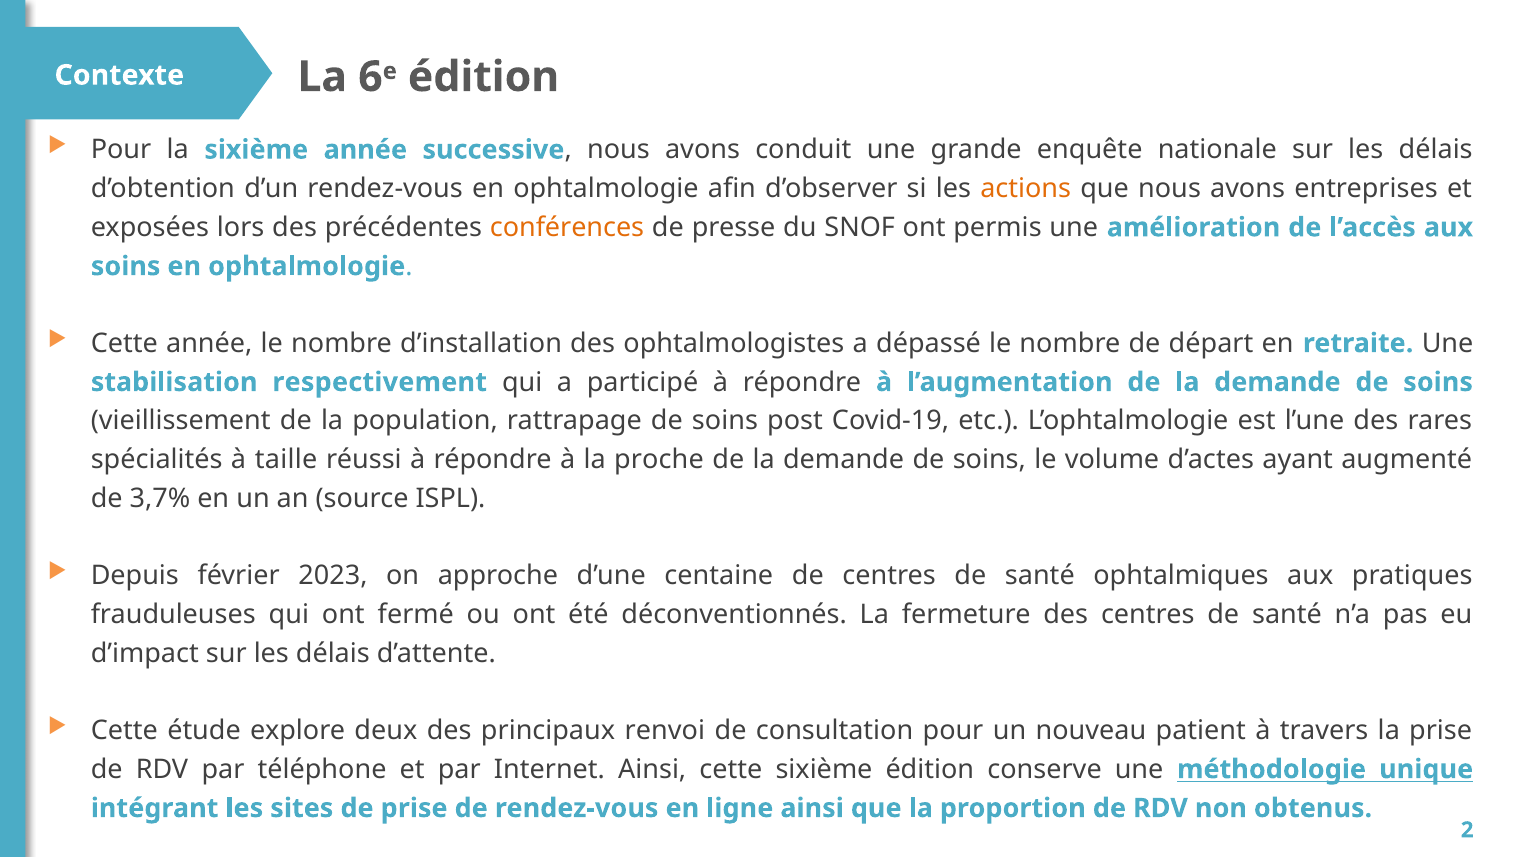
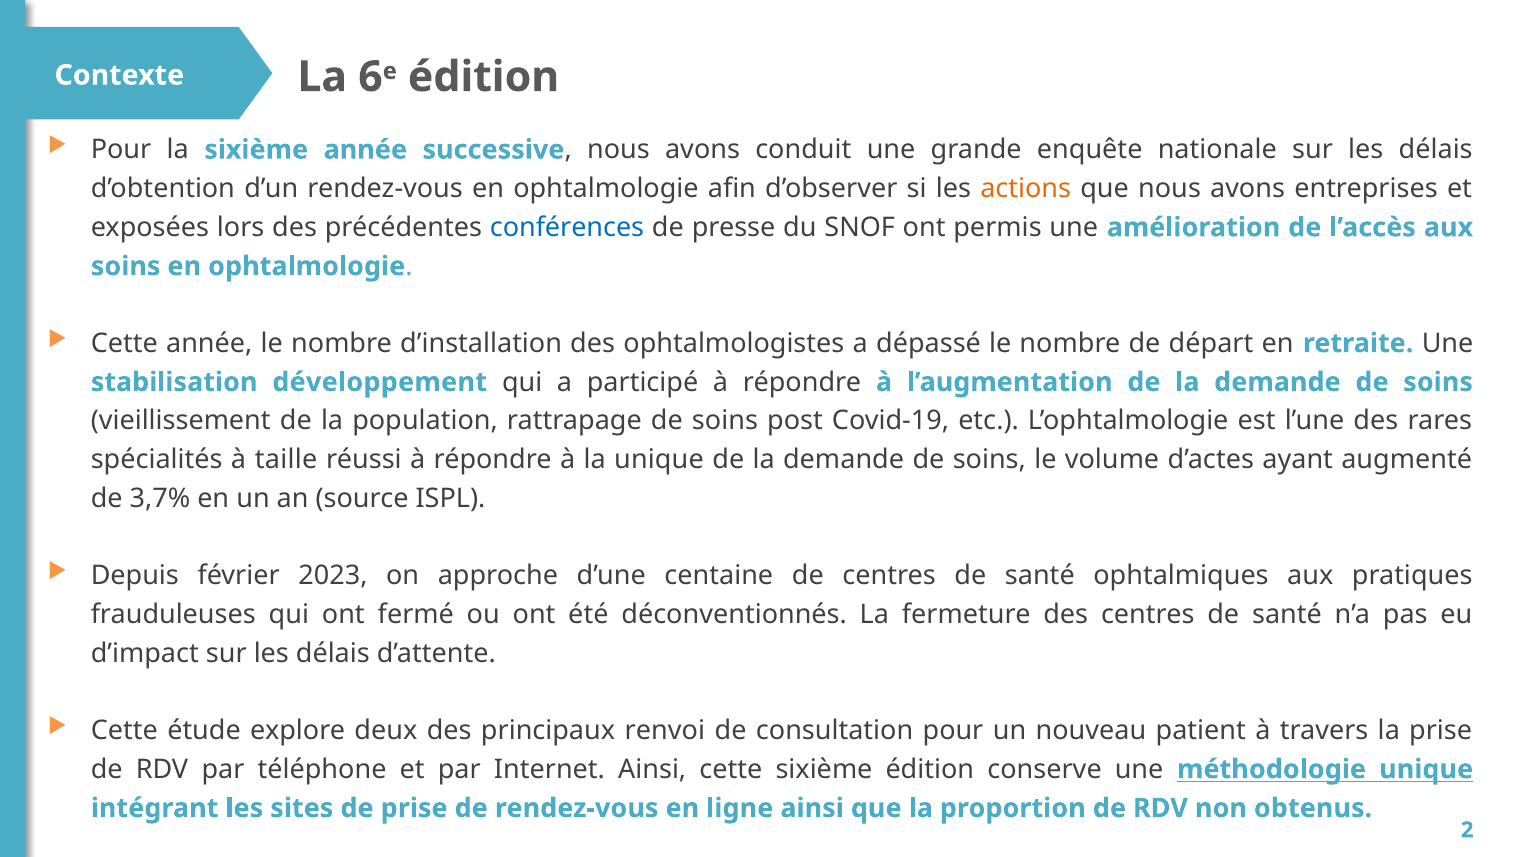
conférences colour: orange -> blue
respectivement: respectivement -> développement
la proche: proche -> unique
